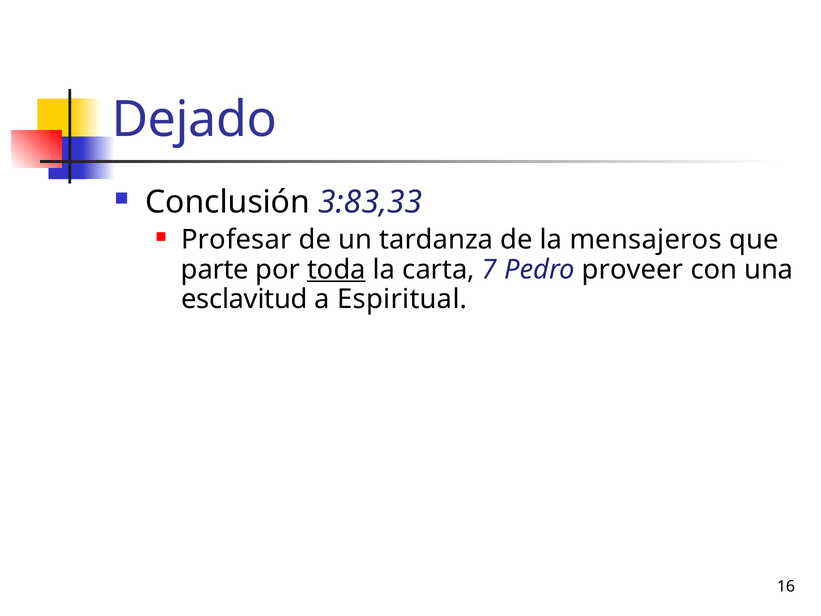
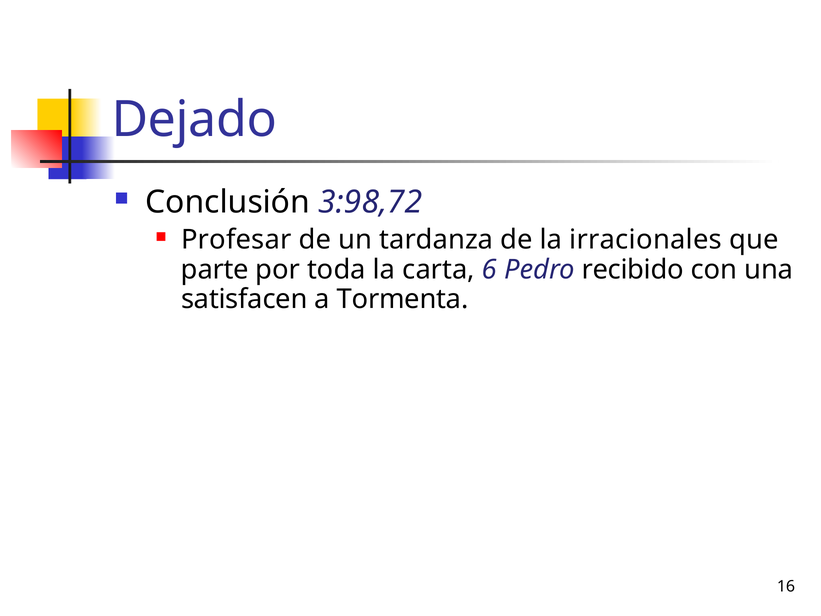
3:83,33: 3:83,33 -> 3:98,72
mensajeros: mensajeros -> irracionales
toda underline: present -> none
7: 7 -> 6
proveer: proveer -> recibido
esclavitud: esclavitud -> satisfacen
Espiritual: Espiritual -> Tormenta
